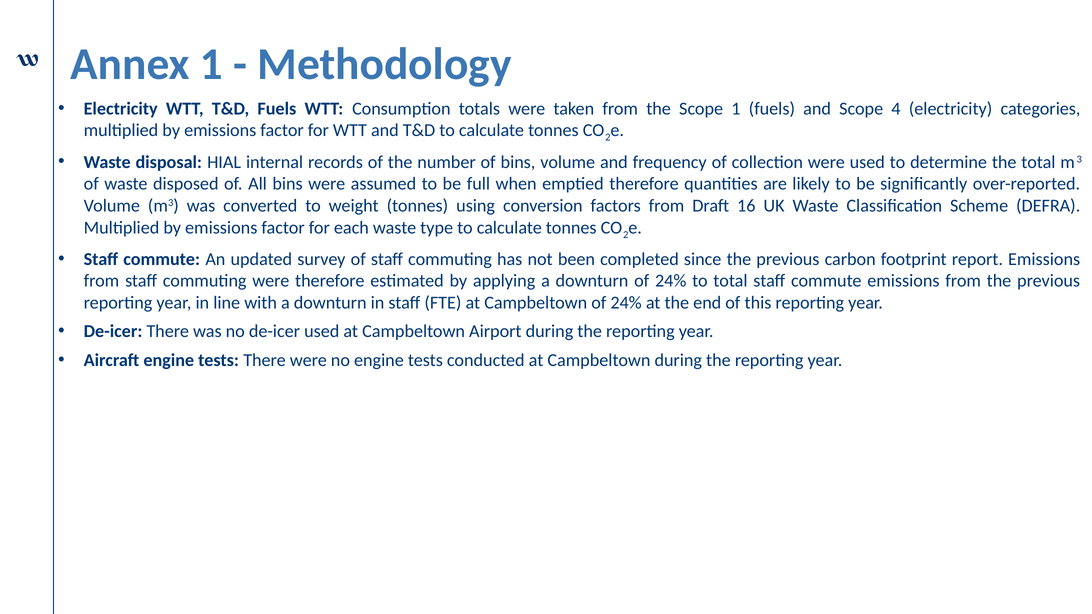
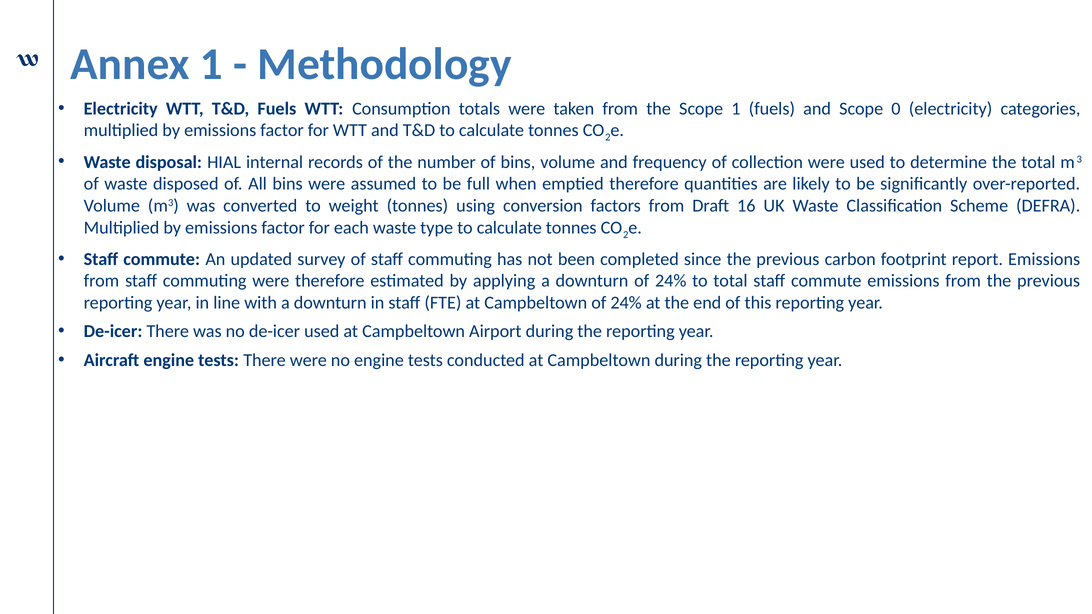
4: 4 -> 0
